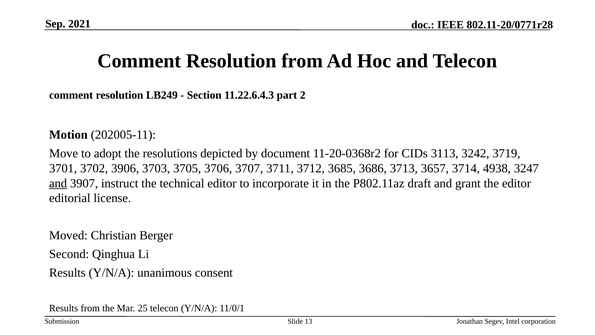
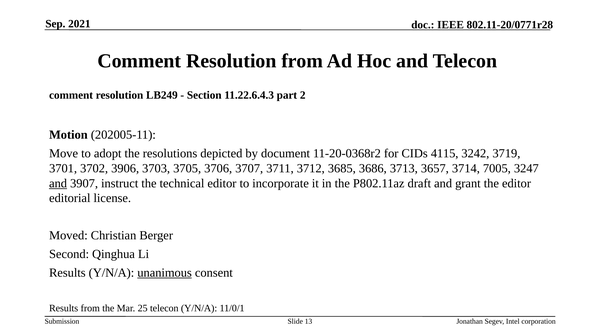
3113: 3113 -> 4115
4938: 4938 -> 7005
unanimous underline: none -> present
